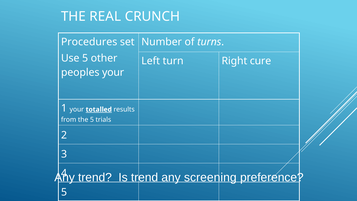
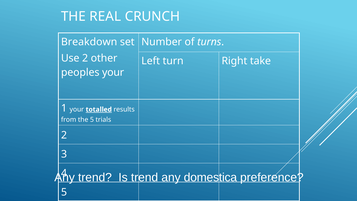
Procedures: Procedures -> Breakdown
Use 5: 5 -> 2
cure: cure -> take
screening: screening -> domestica
